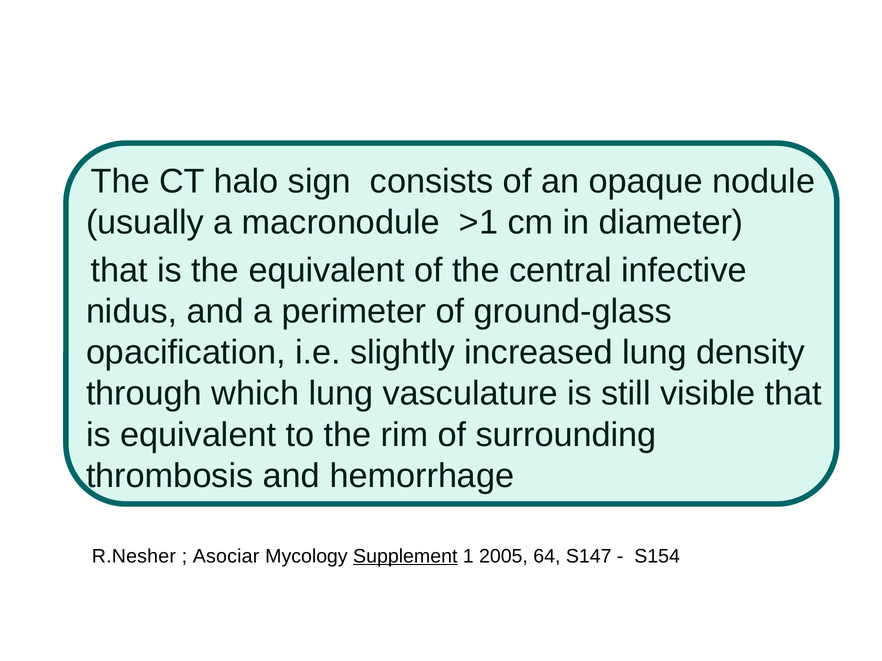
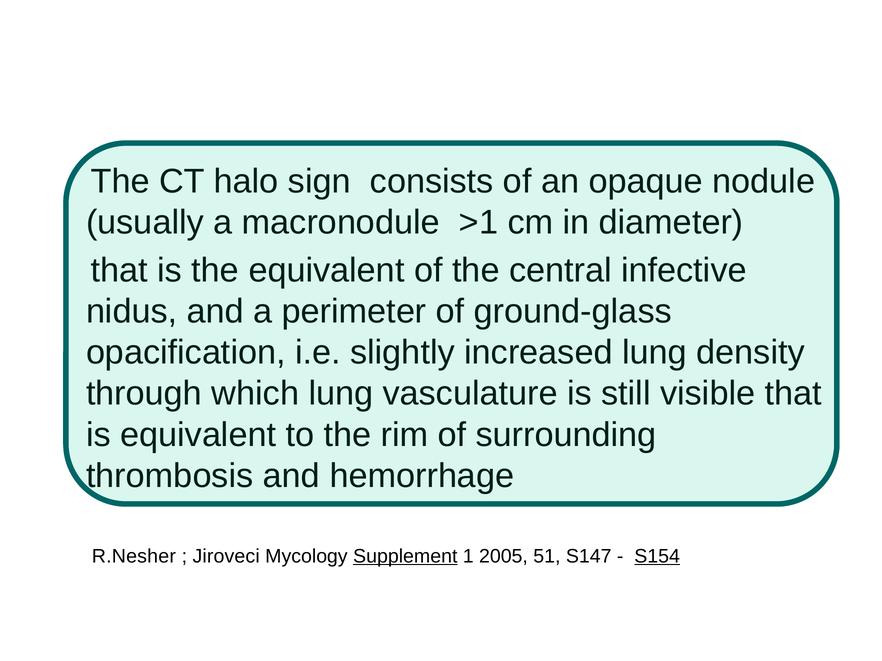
Asociar: Asociar -> Jiroveci
64: 64 -> 51
S154 underline: none -> present
